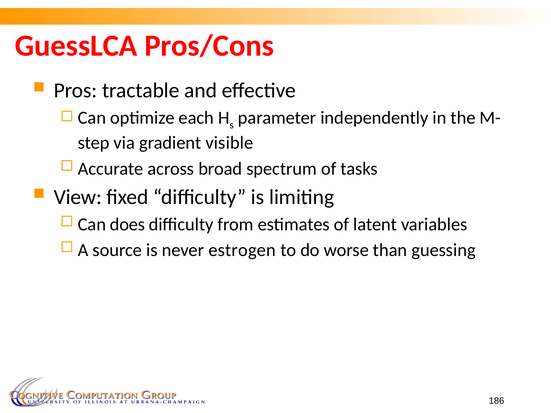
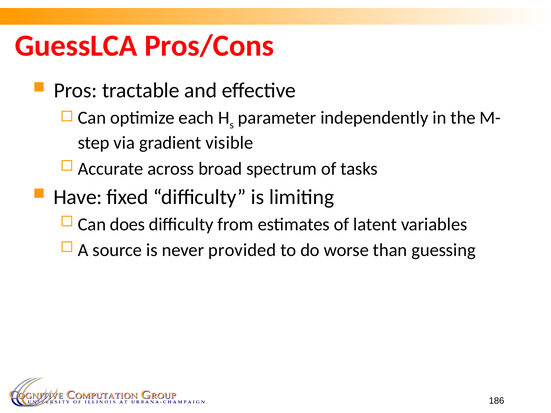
View: View -> Have
estrogen: estrogen -> provided
